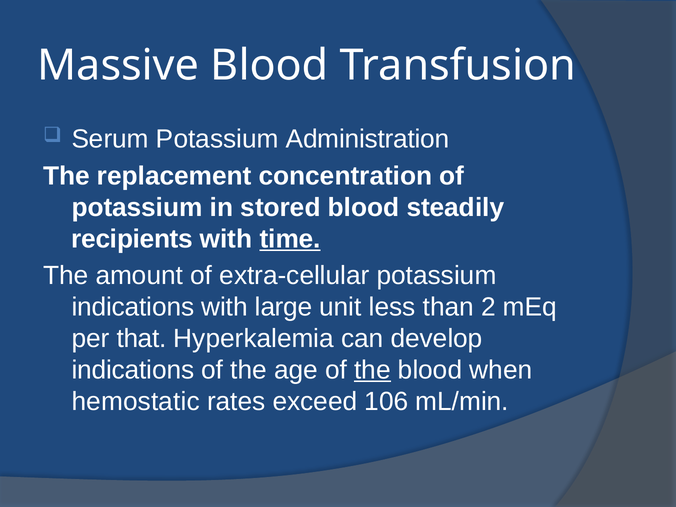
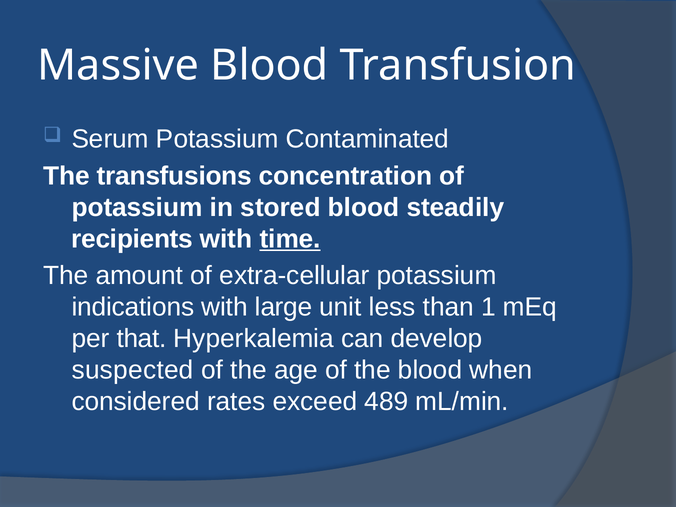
Administration: Administration -> Contaminated
replacement: replacement -> transfusions
2: 2 -> 1
indications at (133, 370): indications -> suspected
the at (372, 370) underline: present -> none
hemostatic: hemostatic -> considered
106: 106 -> 489
